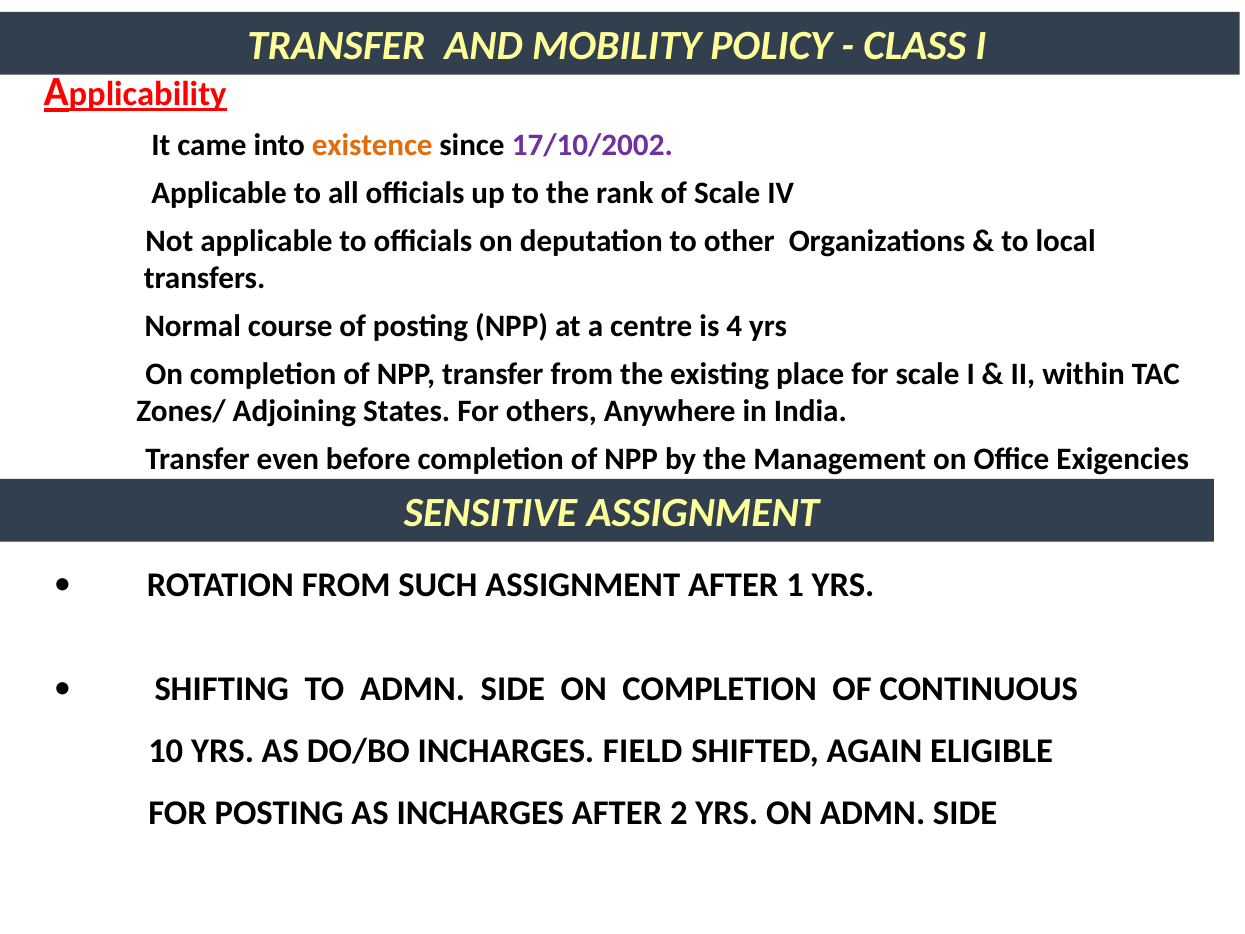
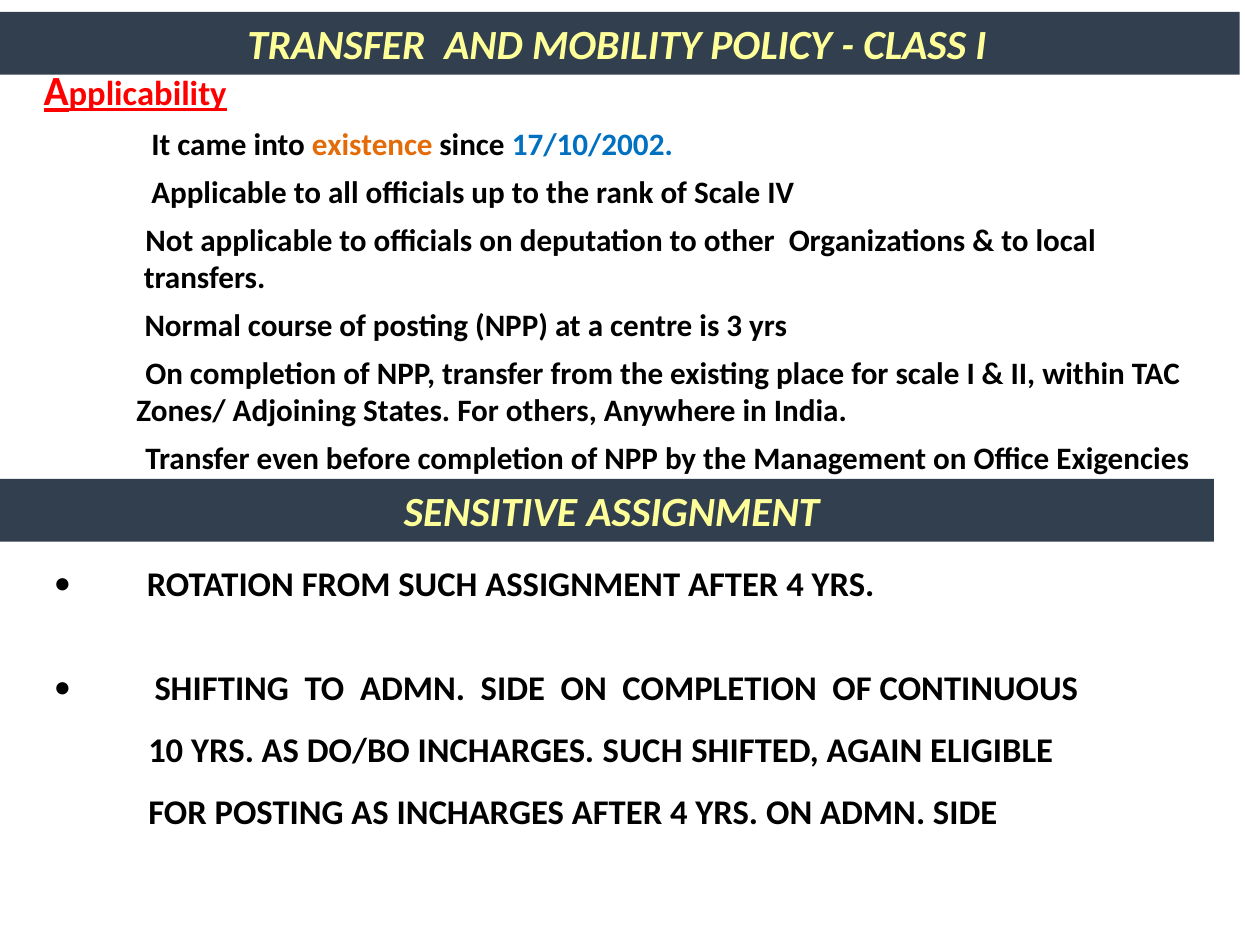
17/10/2002 colour: purple -> blue
4: 4 -> 3
ASSIGNMENT AFTER 1: 1 -> 4
INCHARGES FIELD: FIELD -> SUCH
INCHARGES AFTER 2: 2 -> 4
